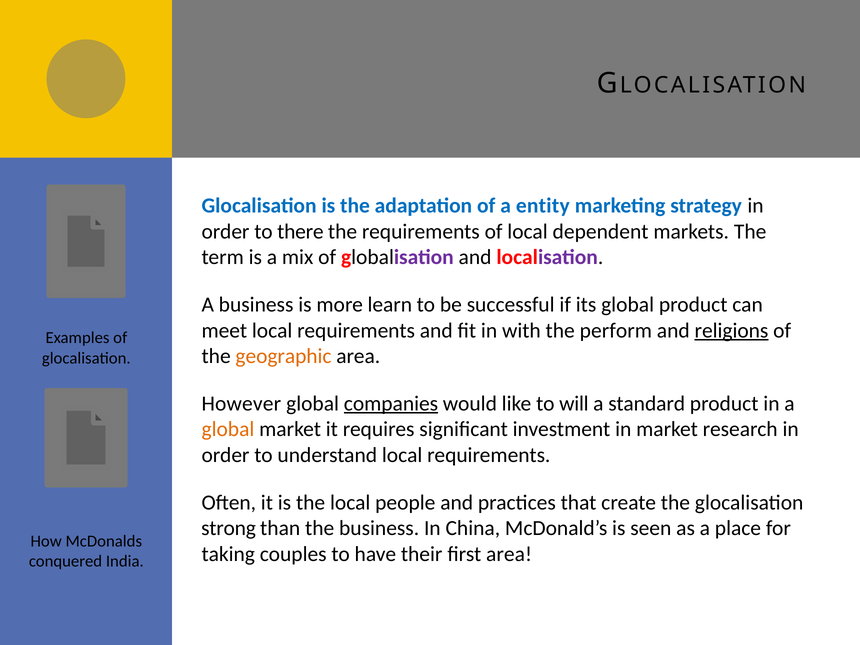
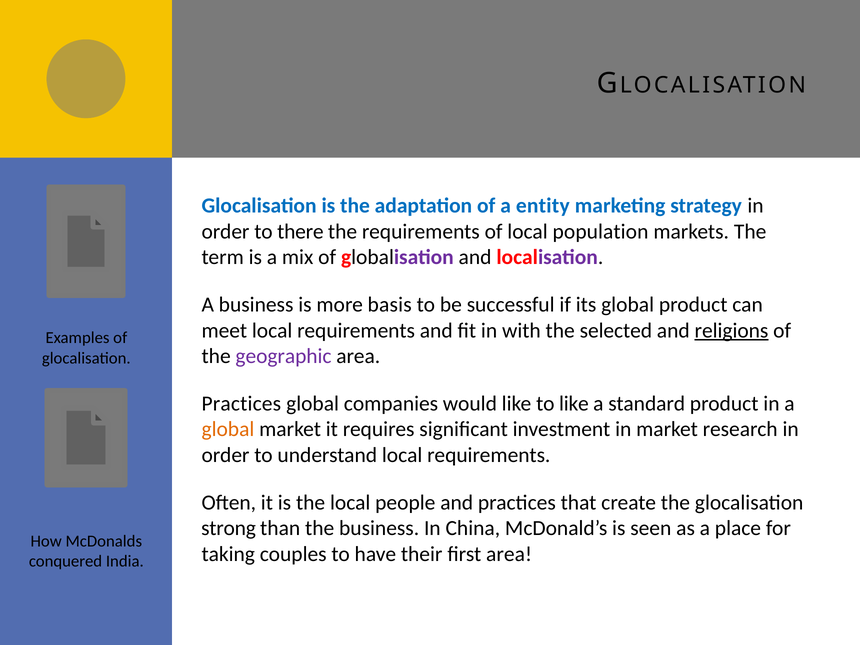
dependent: dependent -> population
learn: learn -> basis
perform: perform -> selected
geographic colour: orange -> purple
However at (241, 404): However -> Practices
companies underline: present -> none
to will: will -> like
